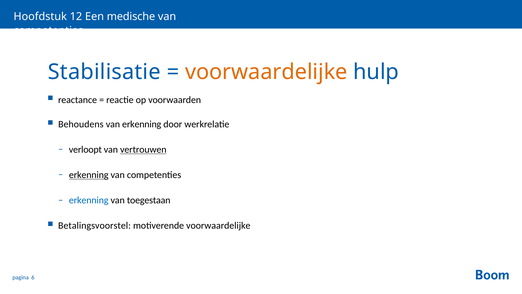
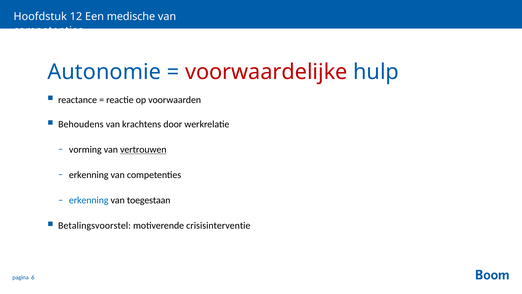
Stabilisatie: Stabilisatie -> Autonomie
voorwaardelijke at (266, 72) colour: orange -> red
van erkenning: erkenning -> krachtens
verloopt: verloopt -> vorming
erkenning at (89, 175) underline: present -> none
motiverende voorwaardelijke: voorwaardelijke -> crisisinterventie
